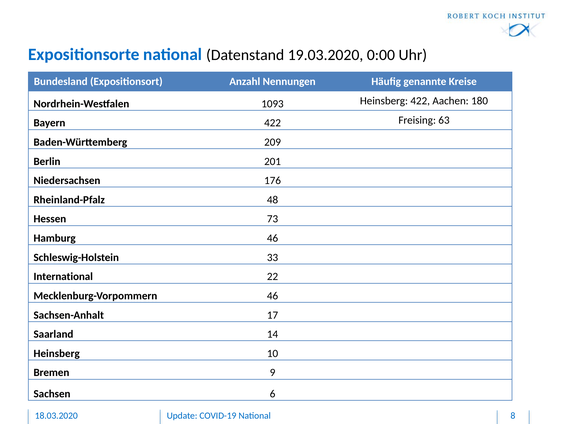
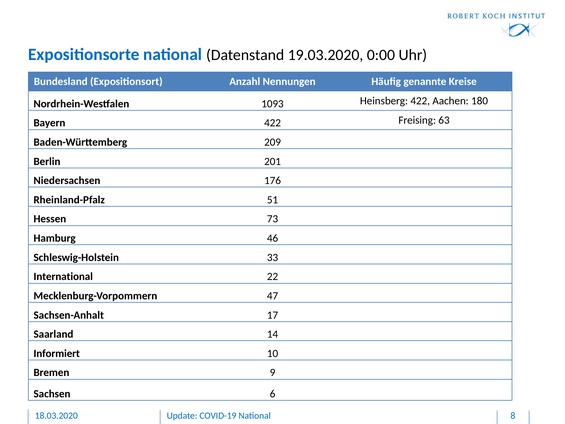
48: 48 -> 51
Mecklenburg-Vorpommern 46: 46 -> 47
Heinsberg at (57, 353): Heinsberg -> Informiert
